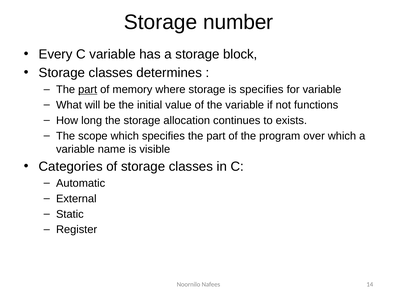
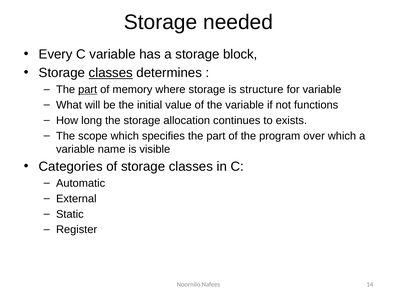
number: number -> needed
classes at (111, 73) underline: none -> present
is specifies: specifies -> structure
